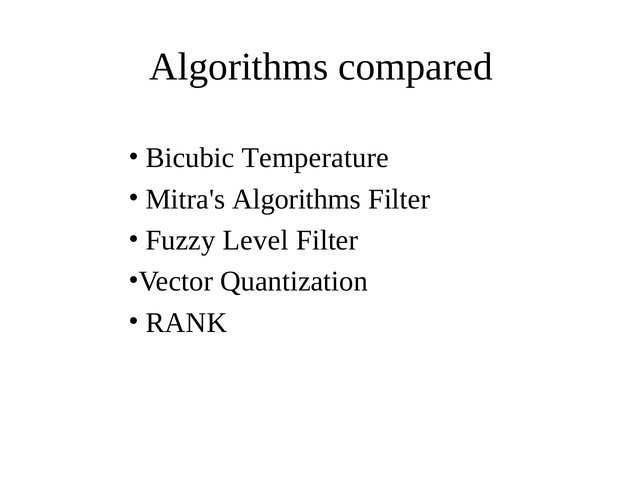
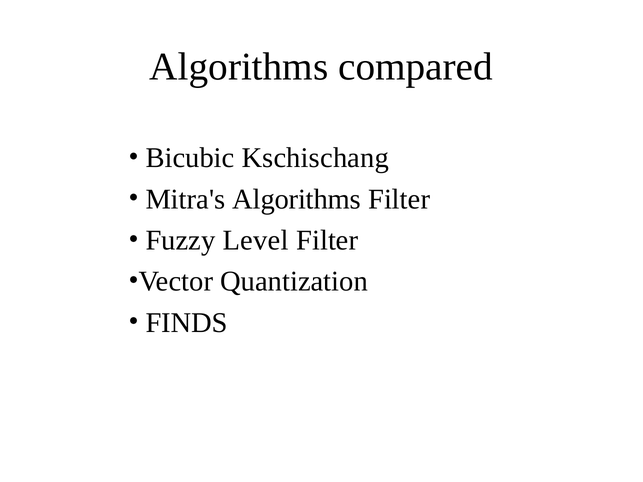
Temperature: Temperature -> Kschischang
RANK: RANK -> FINDS
